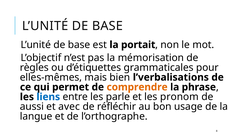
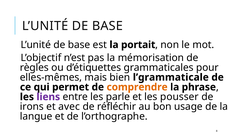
l’verbalisations: l’verbalisations -> l’grammaticale
liens colour: blue -> purple
pronom: pronom -> pousser
aussi: aussi -> irons
